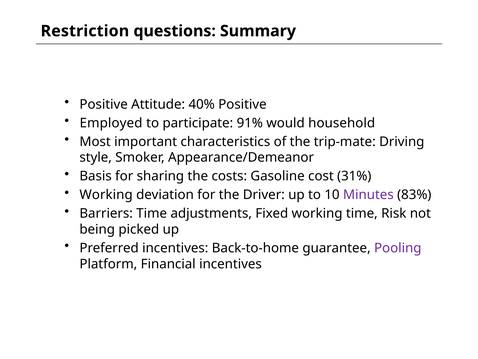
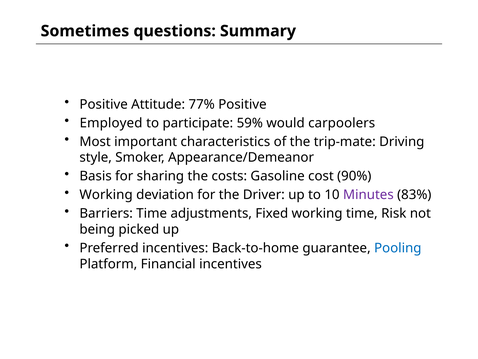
Restriction: Restriction -> Sometimes
40%: 40% -> 77%
91%: 91% -> 59%
household: household -> carpoolers
31%: 31% -> 90%
Pooling colour: purple -> blue
